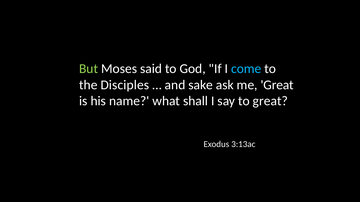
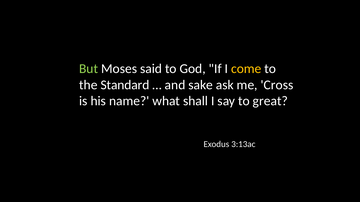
come colour: light blue -> yellow
Disciples: Disciples -> Standard
me Great: Great -> Cross
